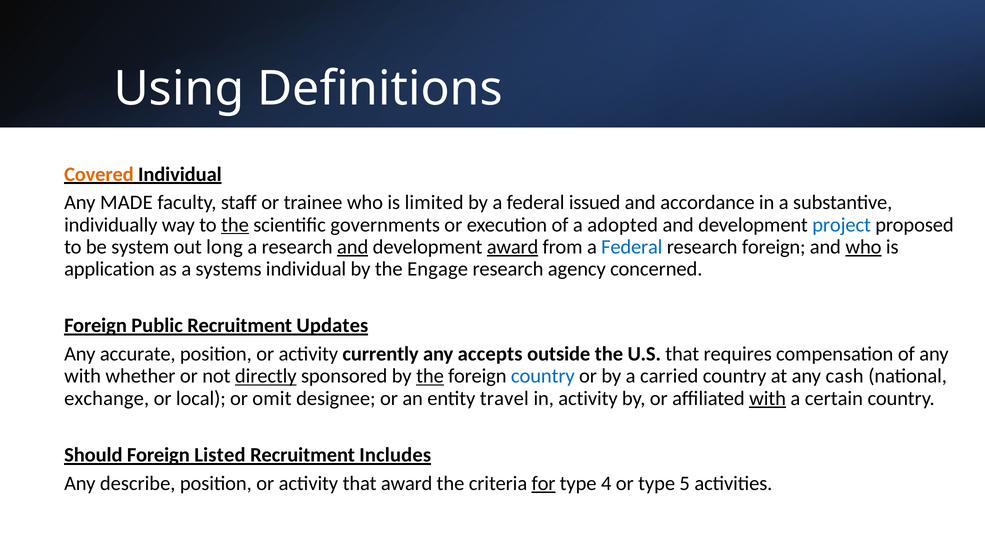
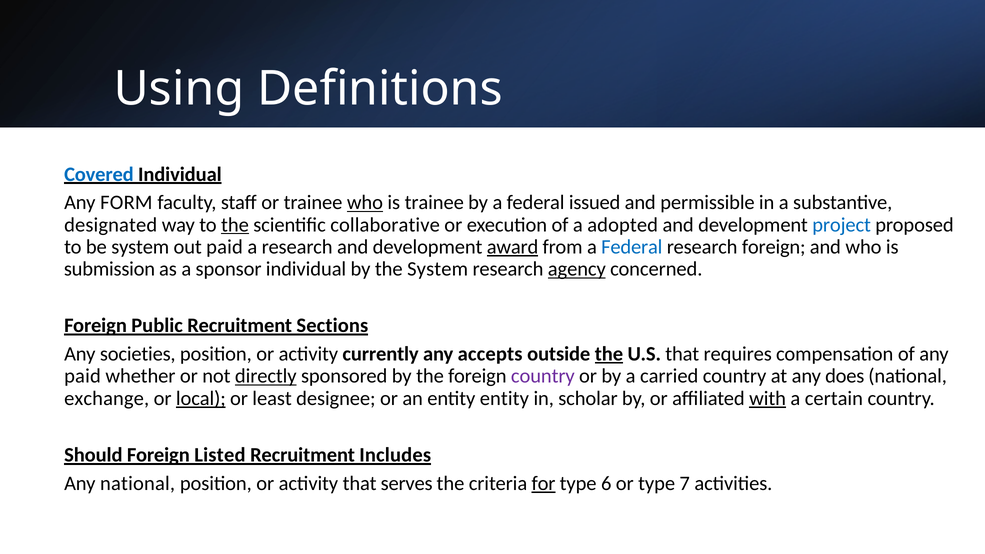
Covered colour: orange -> blue
MADE: MADE -> FORM
who at (365, 203) underline: none -> present
is limited: limited -> trainee
accordance: accordance -> permissible
individually: individually -> designated
governments: governments -> collaborative
out long: long -> paid
and at (353, 247) underline: present -> none
who at (863, 247) underline: present -> none
application: application -> submission
systems: systems -> sponsor
the Engage: Engage -> System
agency underline: none -> present
Updates: Updates -> Sections
accurate: accurate -> societies
the at (609, 354) underline: none -> present
with at (83, 376): with -> paid
the at (430, 376) underline: present -> none
country at (543, 376) colour: blue -> purple
cash: cash -> does
local underline: none -> present
omit: omit -> least
entity travel: travel -> entity
in activity: activity -> scholar
Any describe: describe -> national
that award: award -> serves
4: 4 -> 6
5: 5 -> 7
